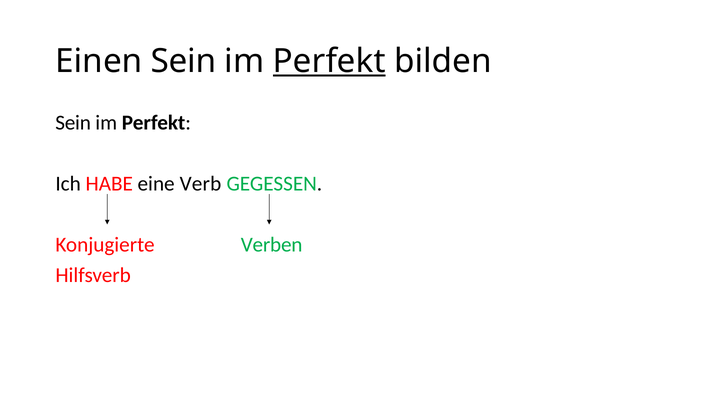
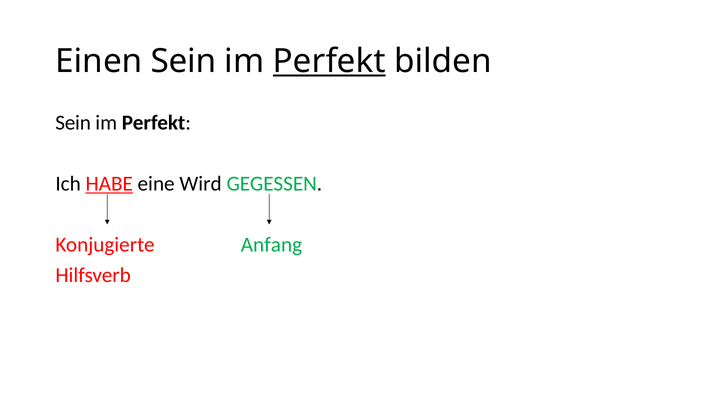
HABE underline: none -> present
Verb: Verb -> Wird
Verben: Verben -> Anfang
